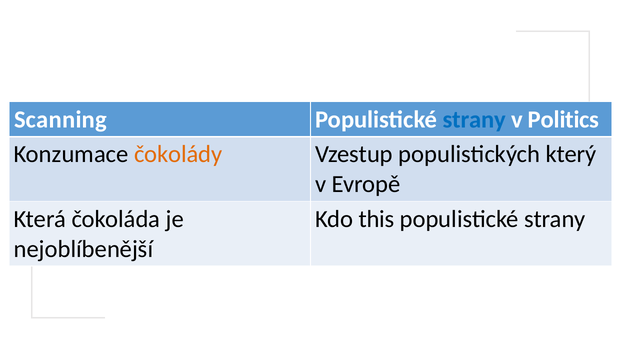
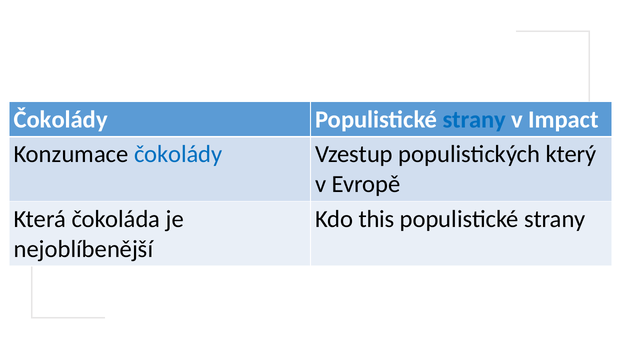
Scanning at (61, 120): Scanning -> Čokolády
Politics: Politics -> Impact
čokolády at (178, 154) colour: orange -> blue
